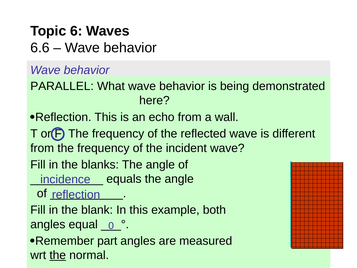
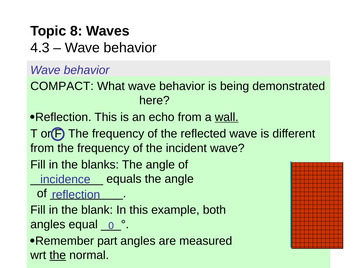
6: 6 -> 8
6.6: 6.6 -> 4.3
PARALLEL: PARALLEL -> COMPACT
wall underline: none -> present
